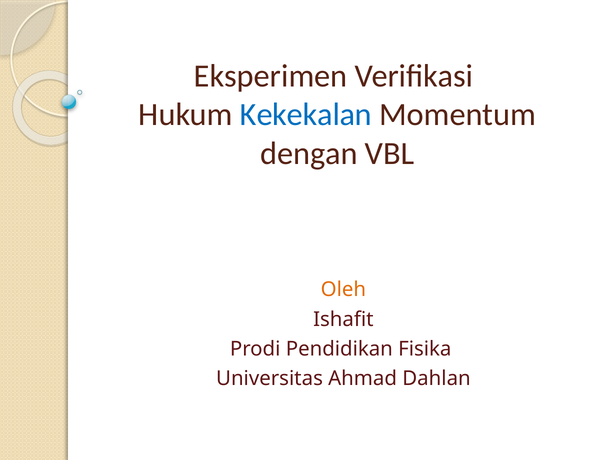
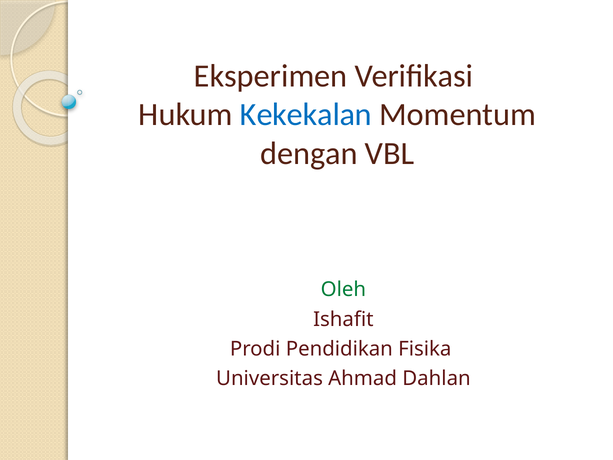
Oleh colour: orange -> green
